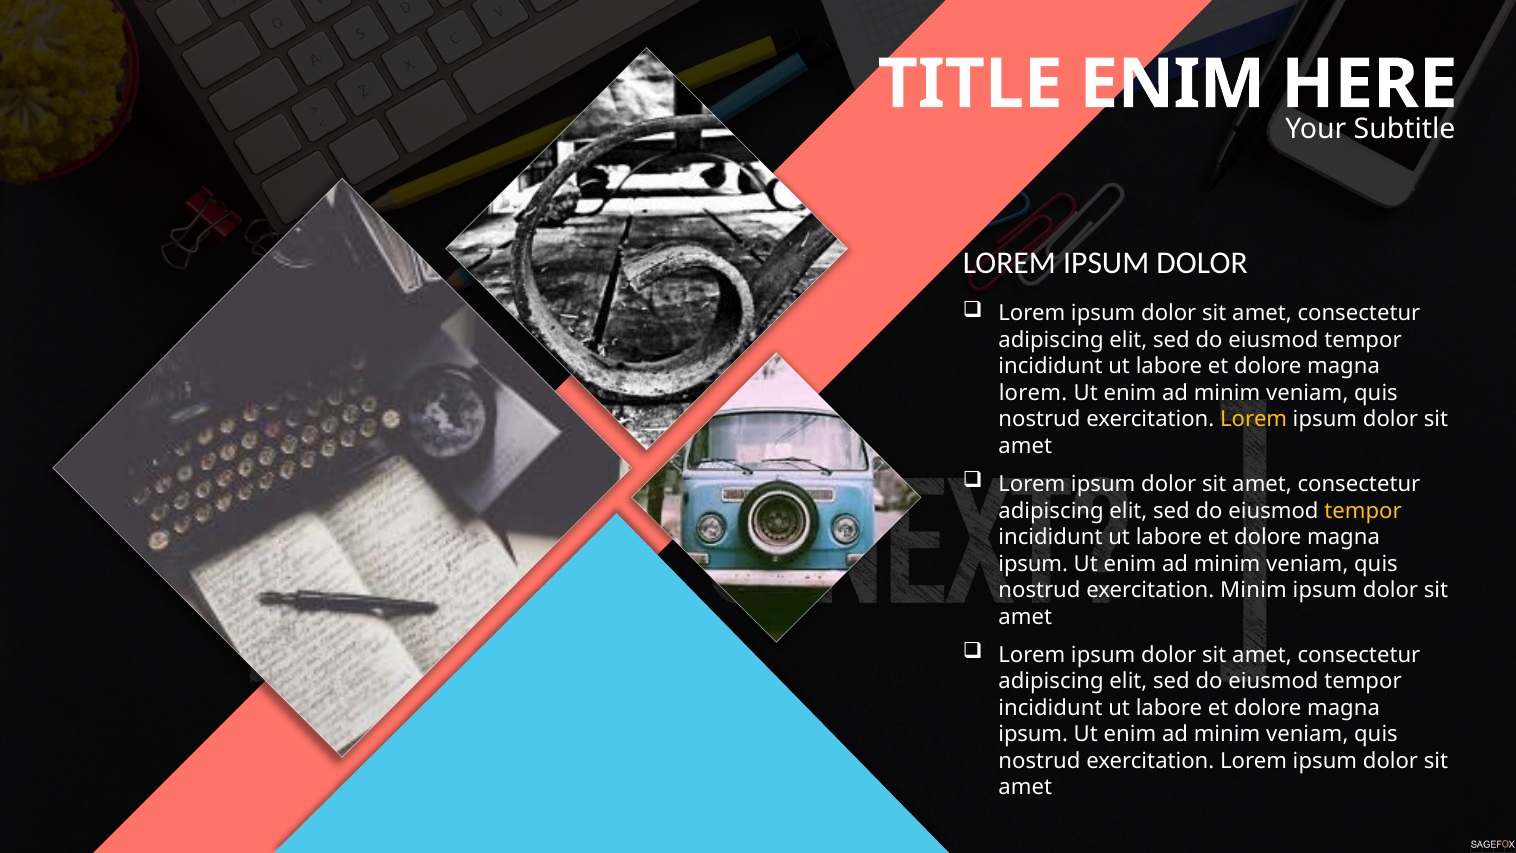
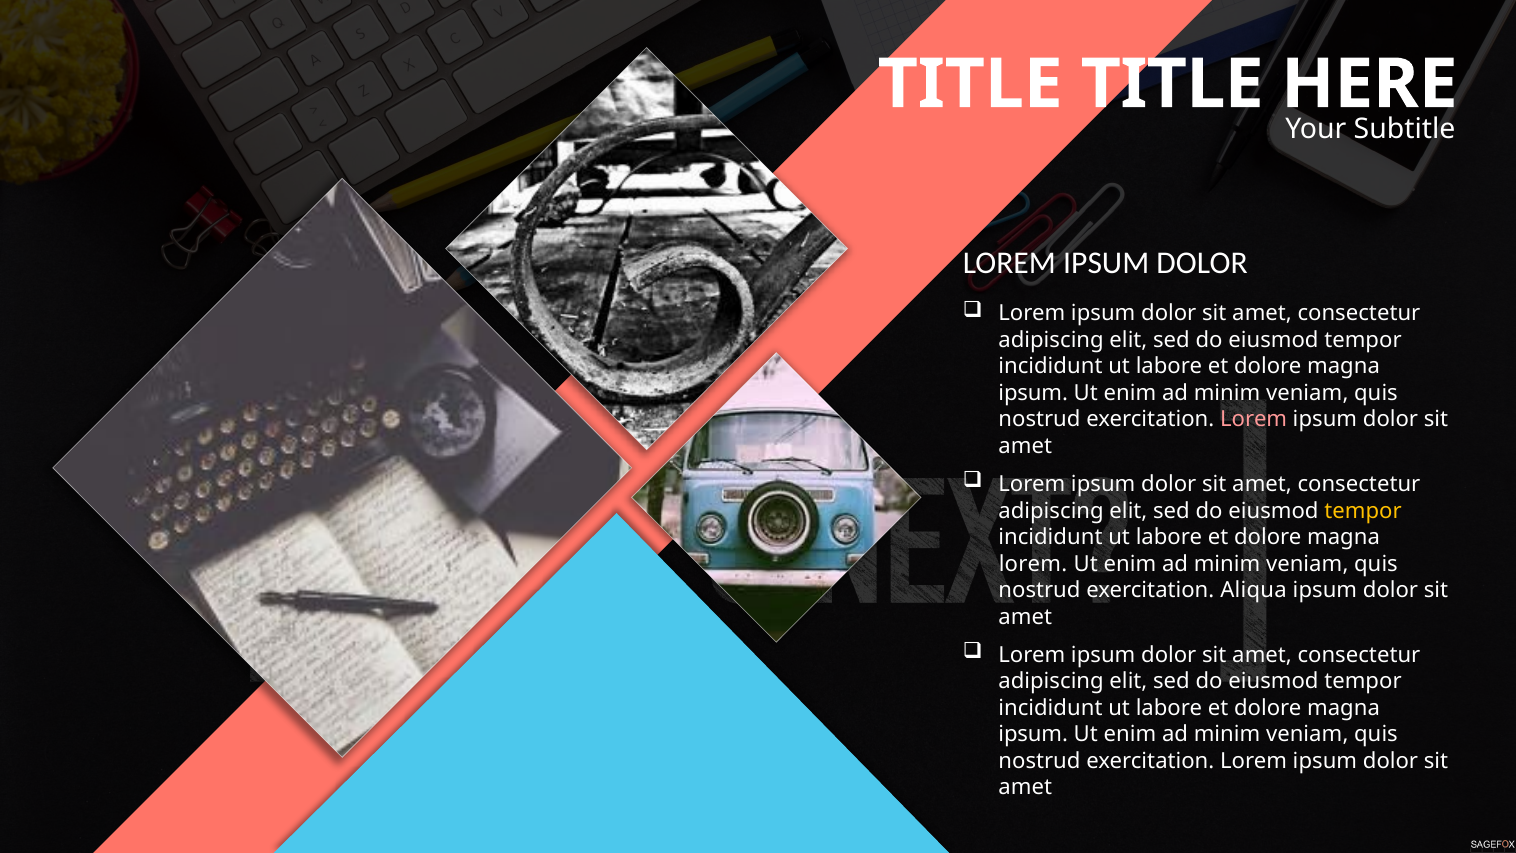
TITLE ENIM: ENIM -> TITLE
lorem at (1033, 393): lorem -> ipsum
Lorem at (1254, 420) colour: yellow -> pink
ipsum at (1033, 564): ipsum -> lorem
exercitation Minim: Minim -> Aliqua
